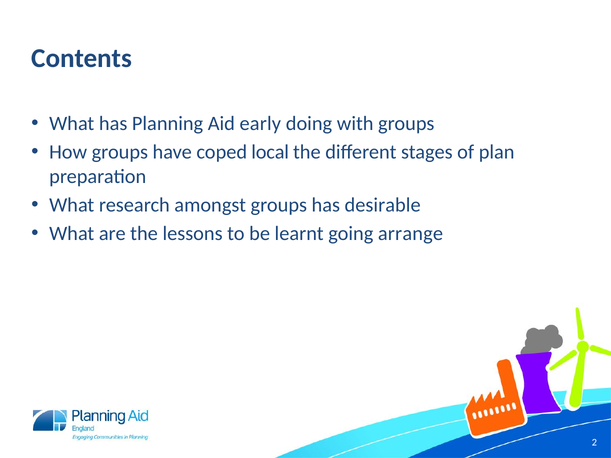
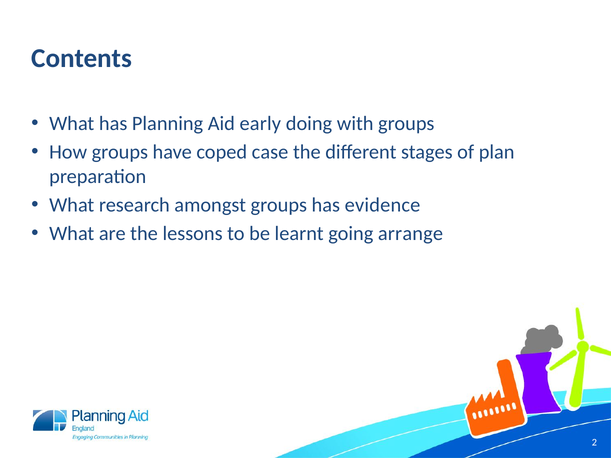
local: local -> case
desirable: desirable -> evidence
